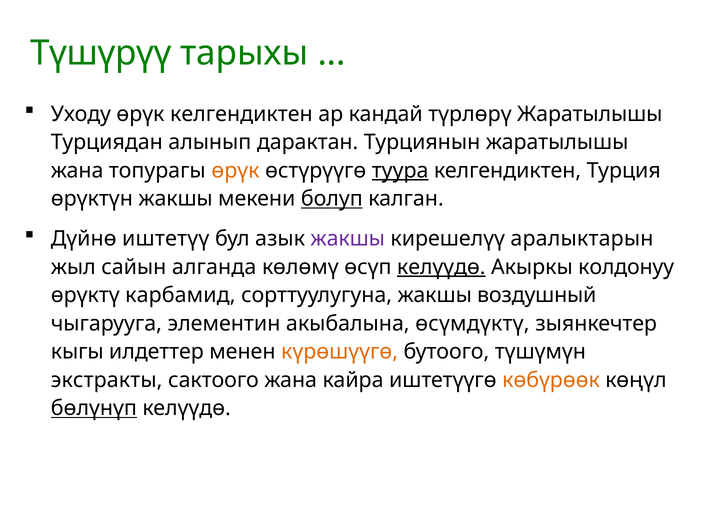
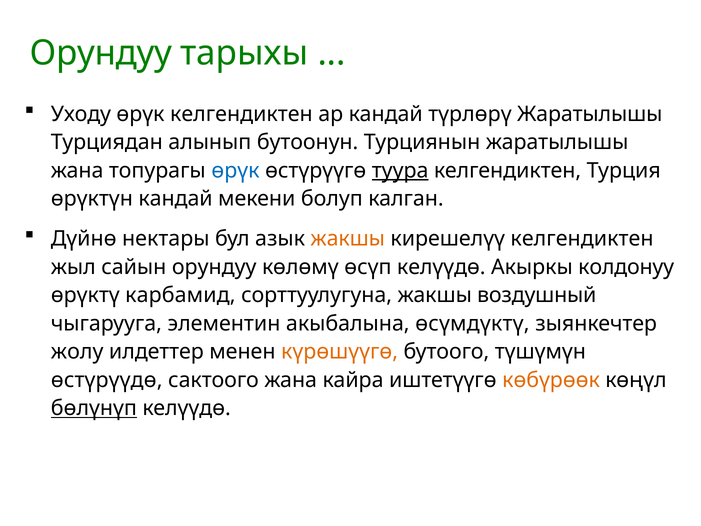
Түшүрүү at (101, 53): Түшүрүү -> Орундуу
дарактан: дарактан -> бутоонун
өрүк at (235, 170) colour: orange -> blue
өрүктүн жакшы: жакшы -> кандай
болуп underline: present -> none
иштетүү: иштетүү -> нектары
жакшы at (348, 239) colour: purple -> orange
кирешелүү аралыктарын: аралыктарын -> келгендиктен
сайын алганда: алганда -> орундуу
келүүдө at (441, 267) underline: present -> none
кыгы: кыгы -> жолу
экстракты: экстракты -> өстүрүүдө
